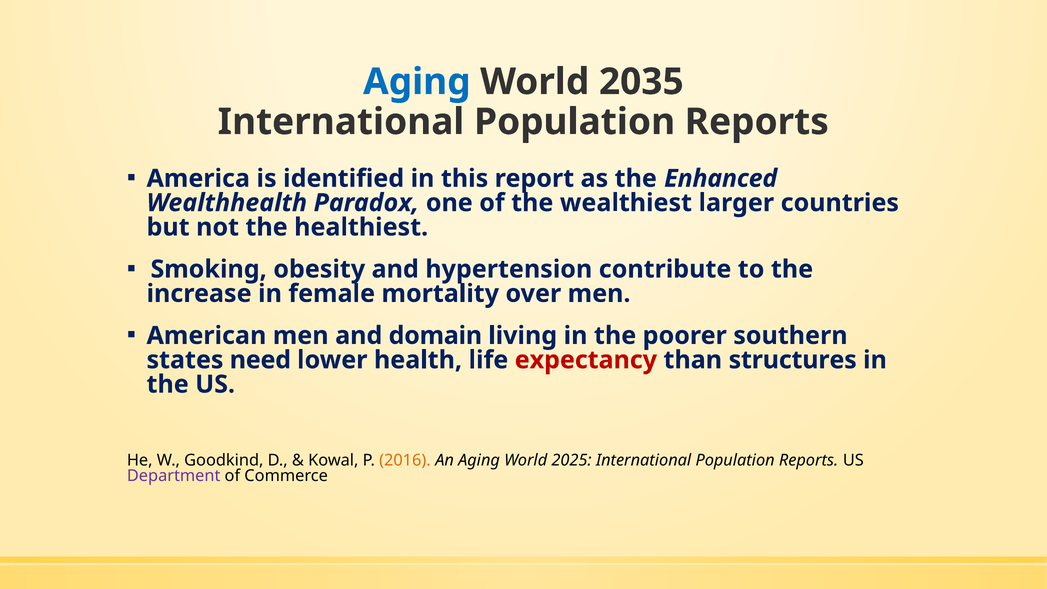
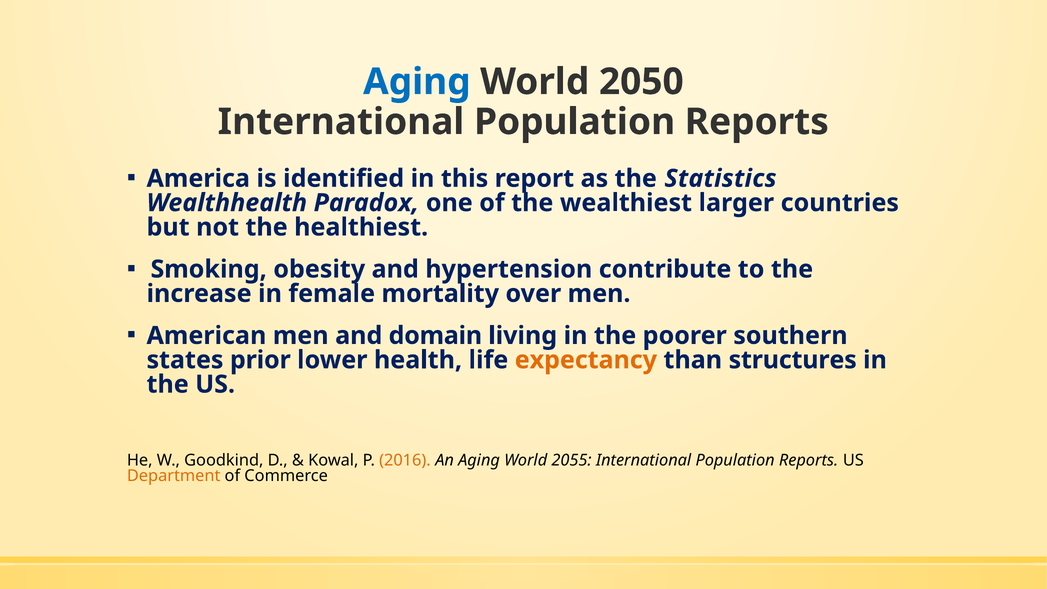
2035: 2035 -> 2050
Enhanced: Enhanced -> Statistics
need: need -> prior
expectancy colour: red -> orange
2025: 2025 -> 2055
Department colour: purple -> orange
